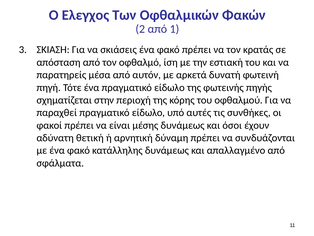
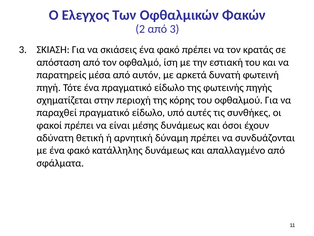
από 1: 1 -> 3
